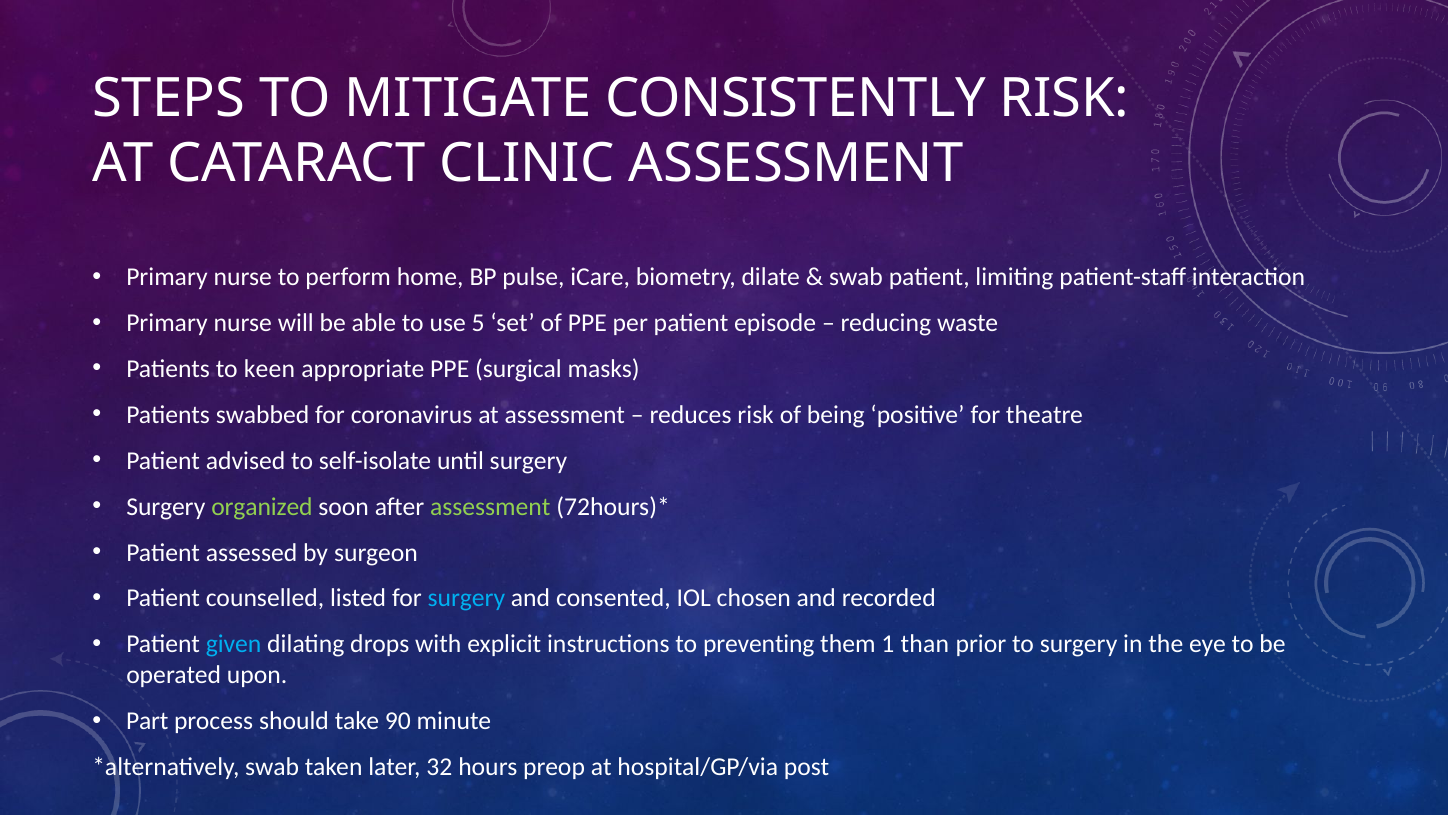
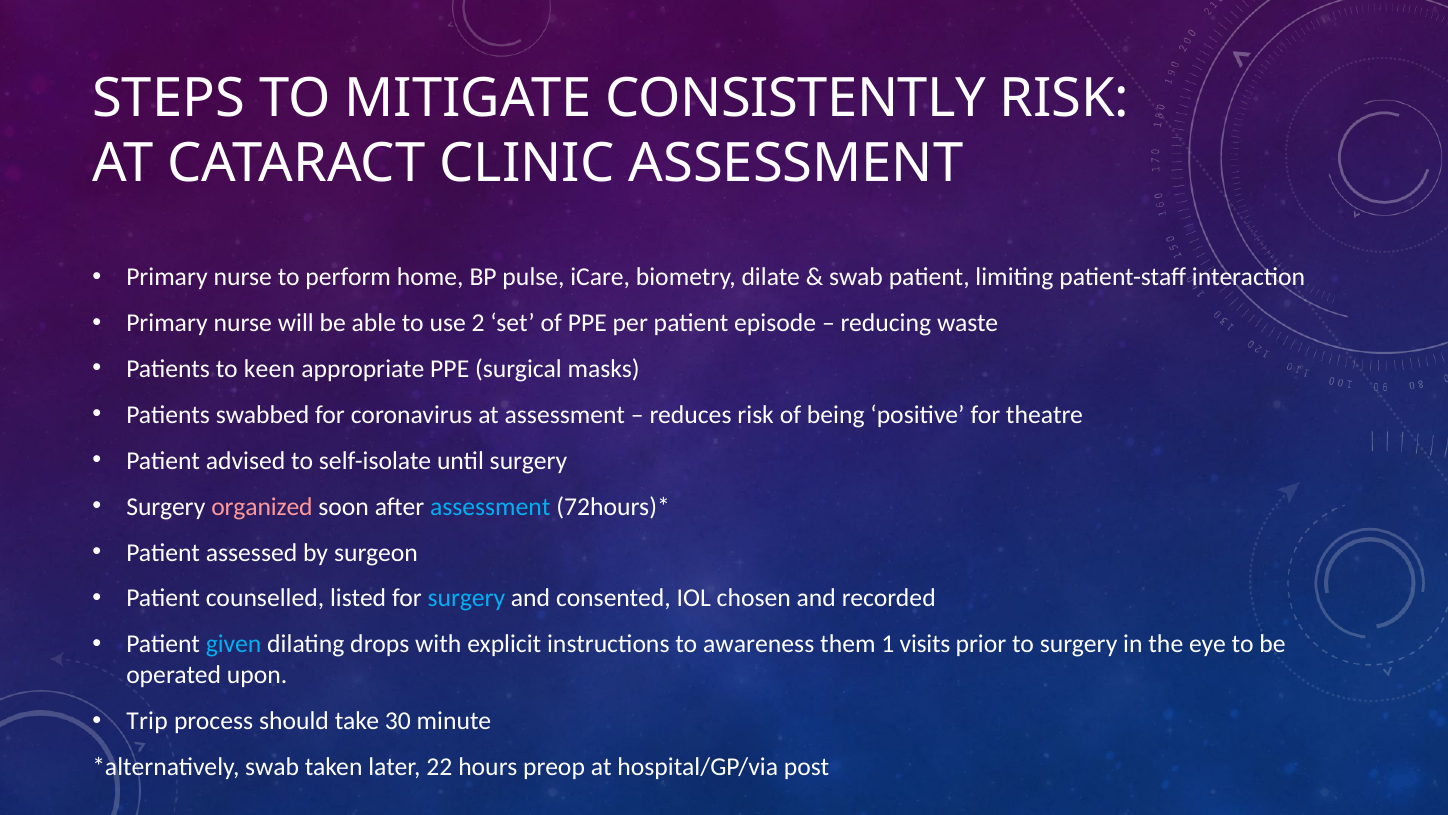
5: 5 -> 2
organized colour: light green -> pink
assessment at (490, 506) colour: light green -> light blue
preventing: preventing -> awareness
than: than -> visits
Part: Part -> Trip
90: 90 -> 30
32: 32 -> 22
